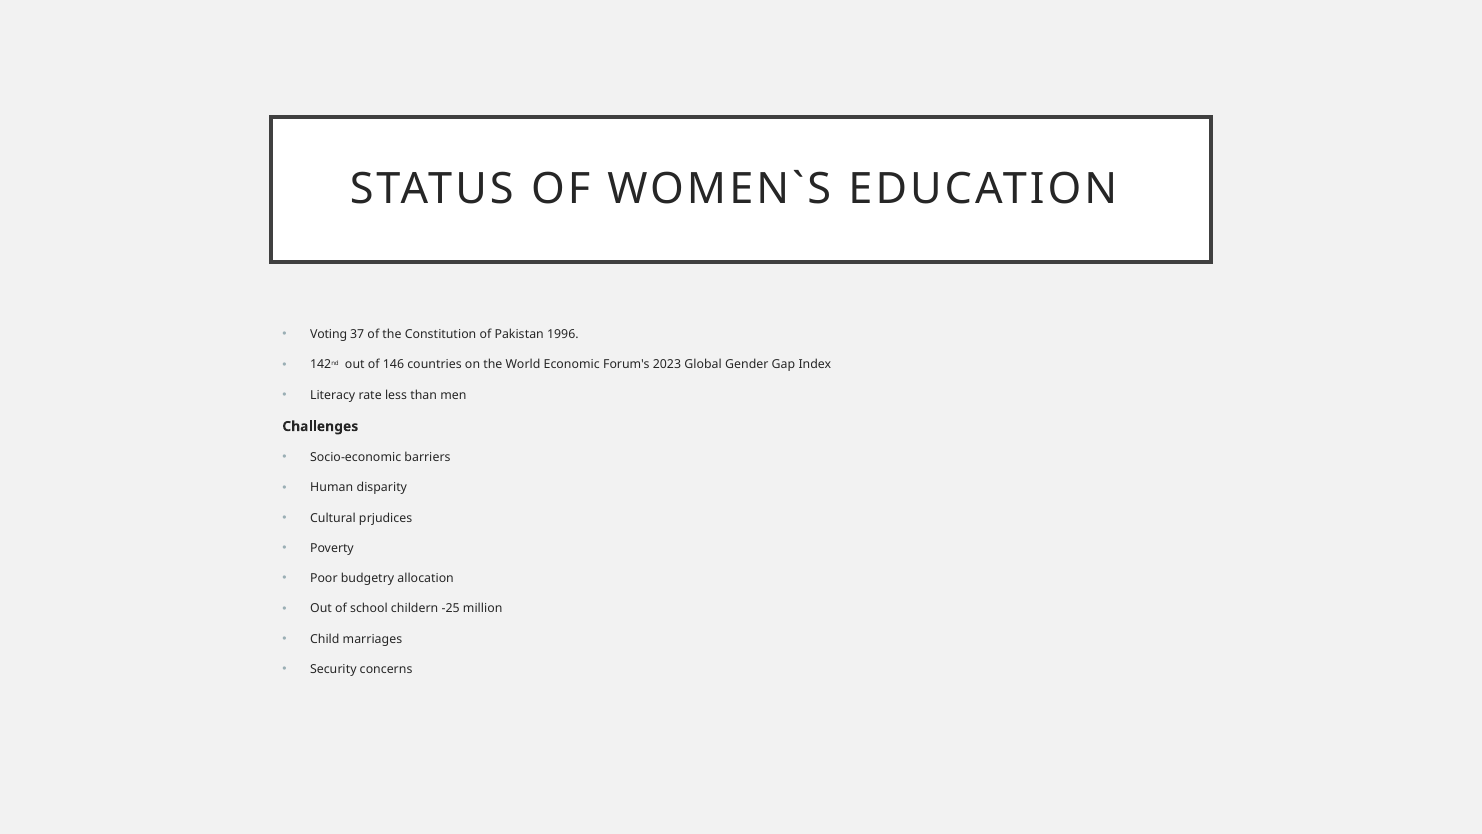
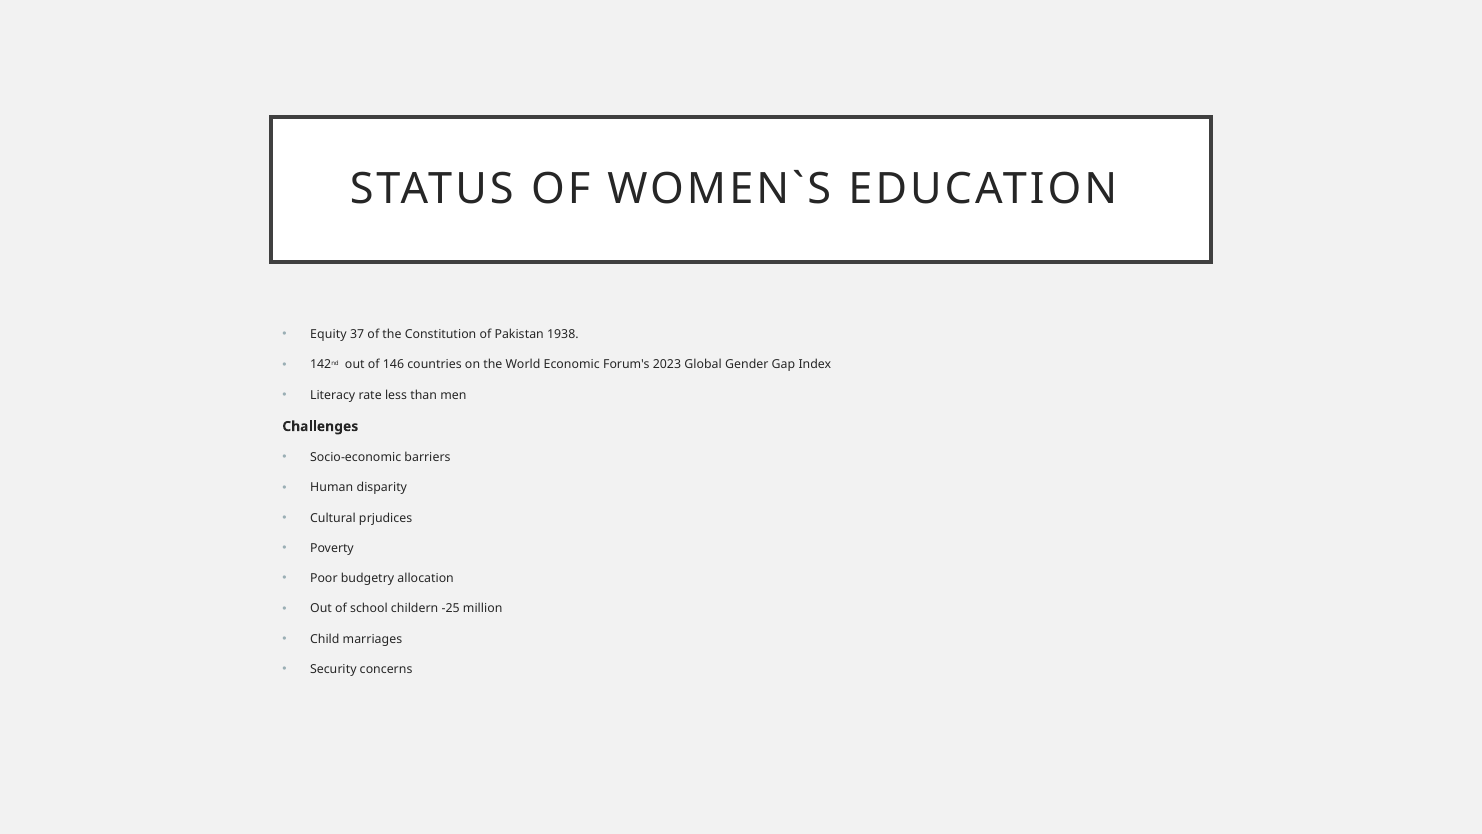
Voting: Voting -> Equity
1996: 1996 -> 1938
